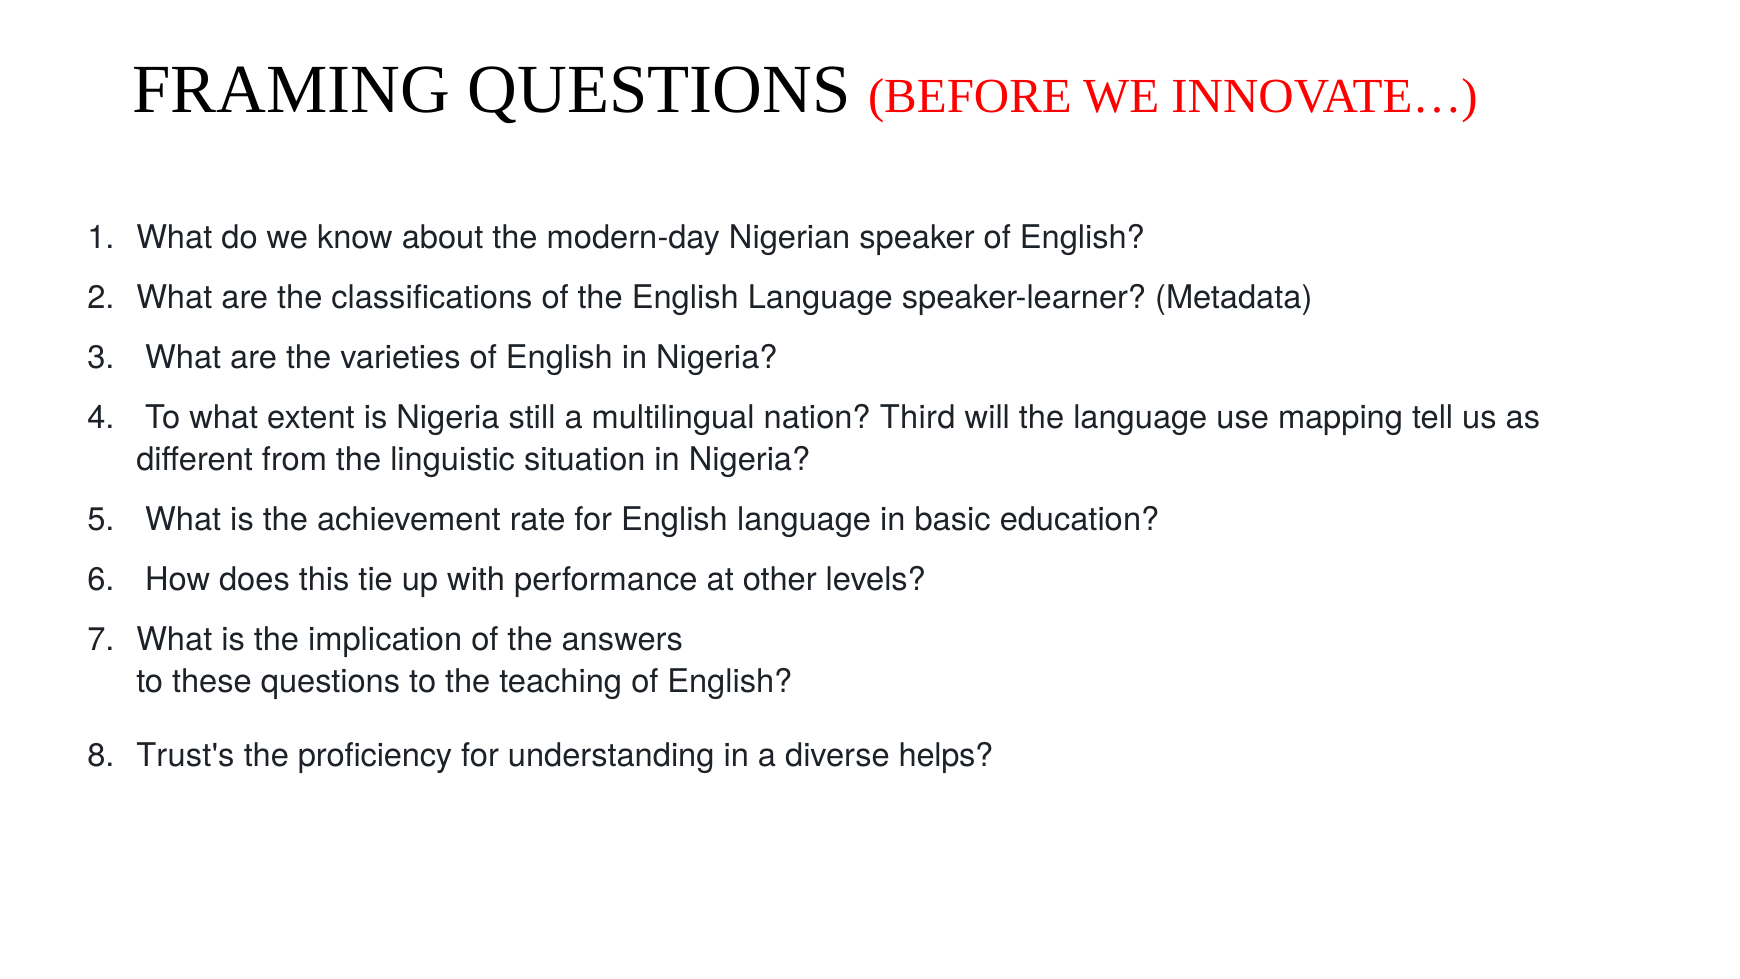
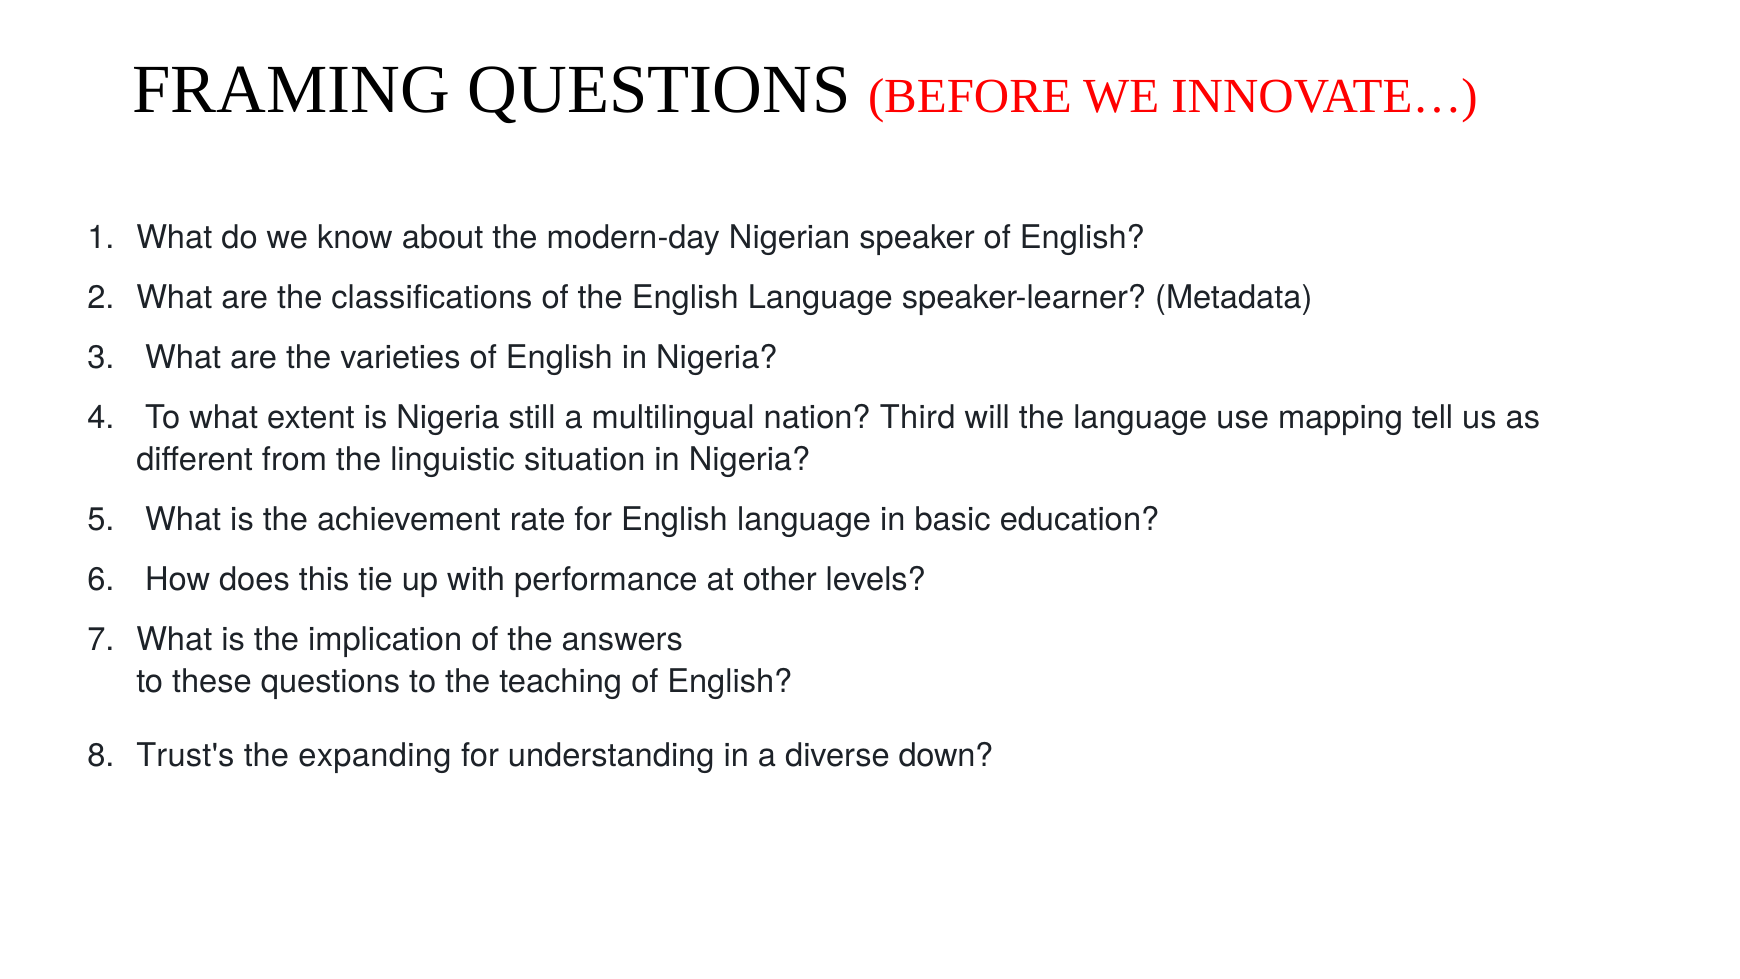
proficiency: proficiency -> expanding
helps: helps -> down
